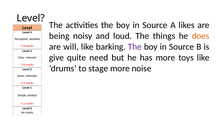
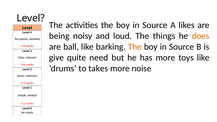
will: will -> ball
The at (135, 47) colour: purple -> orange
stage: stage -> takes
